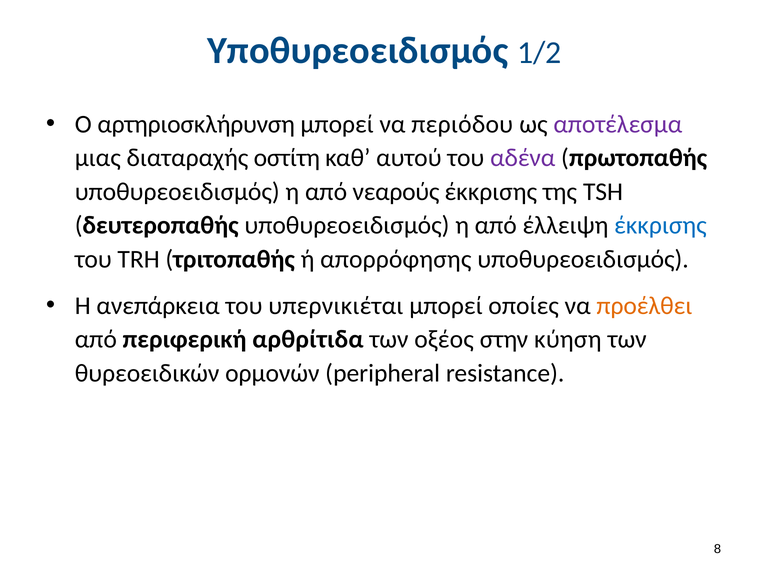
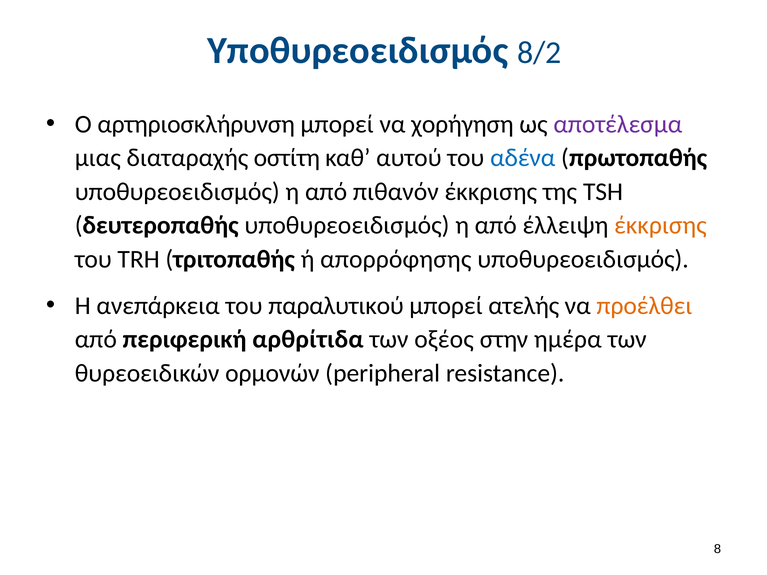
1/2: 1/2 -> 8/2
περιόδου: περιόδου -> χορήγηση
αδένα colour: purple -> blue
νεαρούς: νεαρούς -> πιθανόν
έκκρισης at (660, 226) colour: blue -> orange
υπερνικιέται: υπερνικιέται -> παραλυτικού
οποίες: οποίες -> ατελής
κύηση: κύηση -> ημέρα
